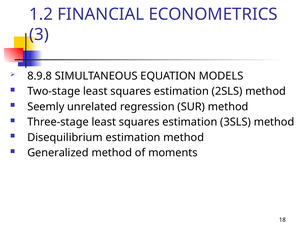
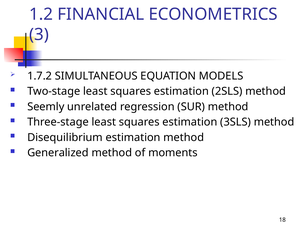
8.9.8: 8.9.8 -> 1.7.2
